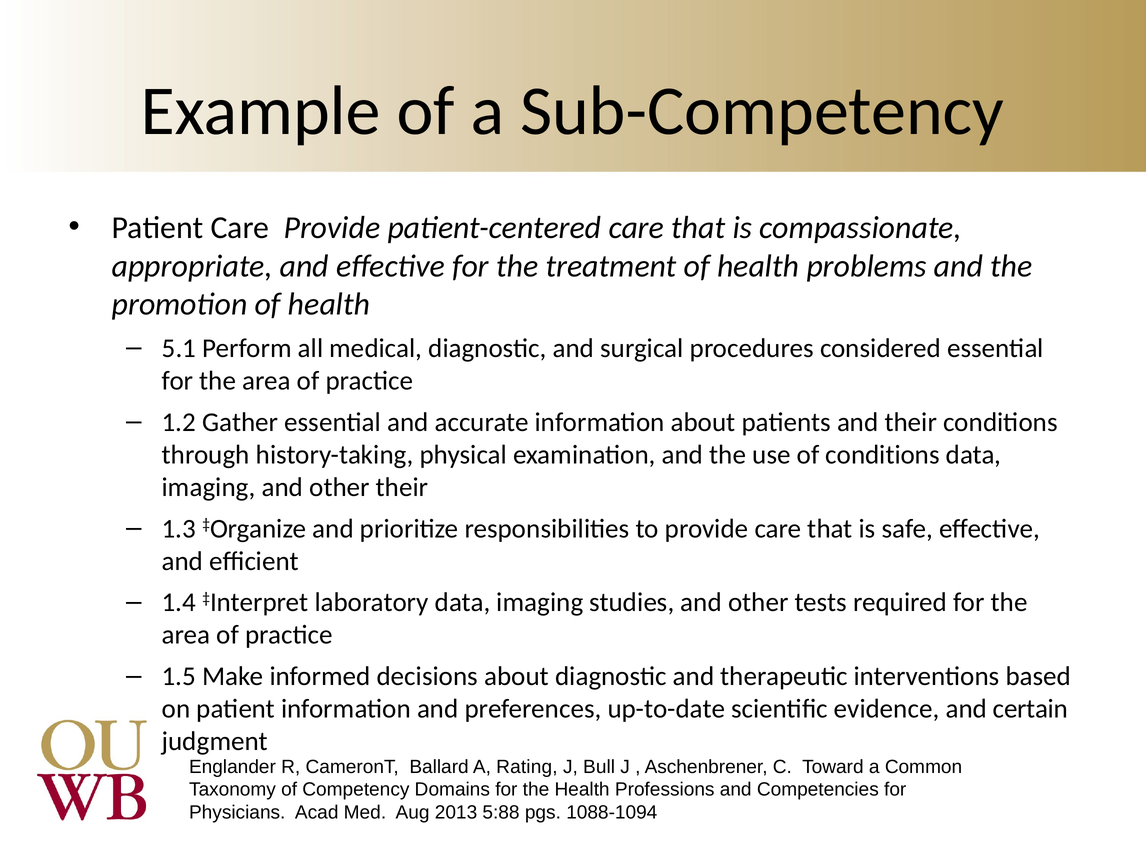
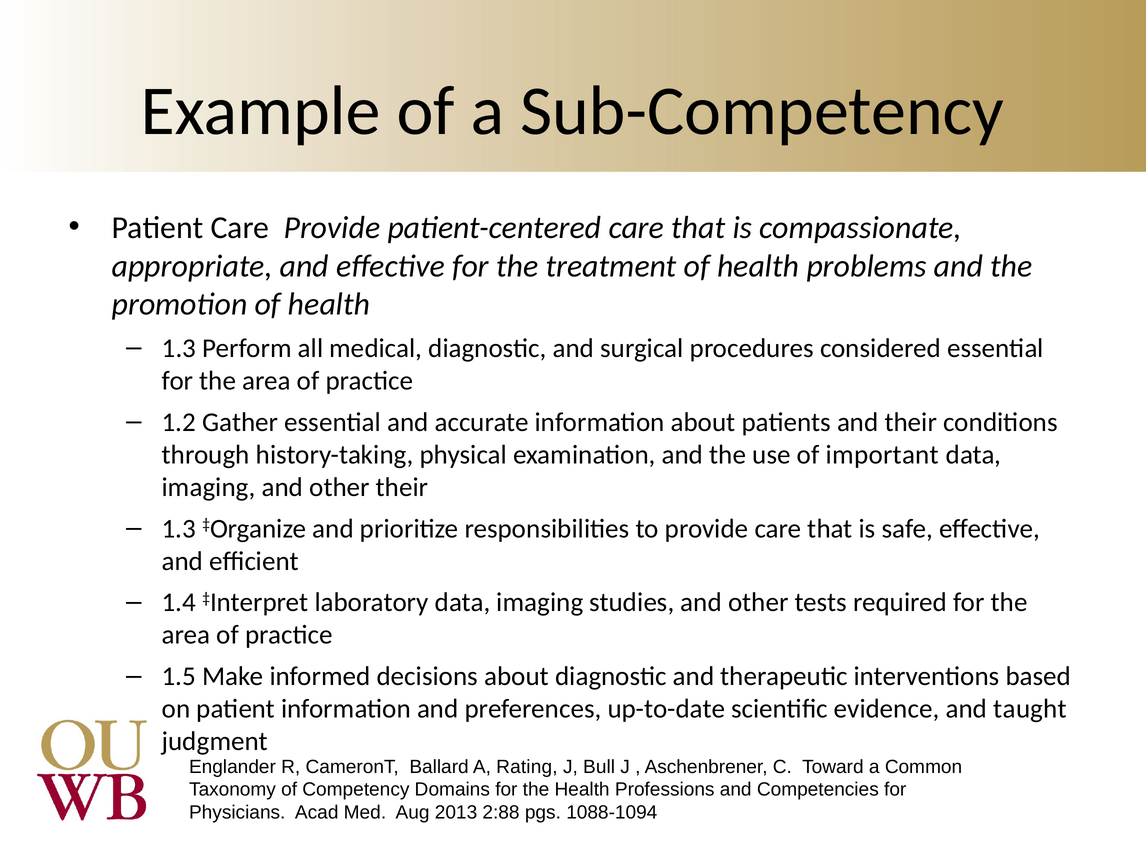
5.1 at (179, 348): 5.1 -> 1.3
of conditions: conditions -> important
certain: certain -> taught
5:88: 5:88 -> 2:88
